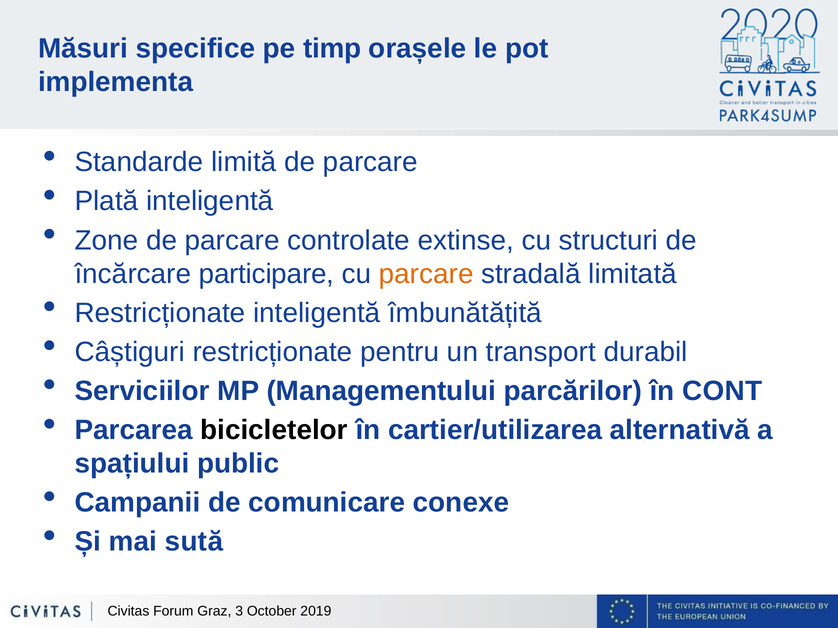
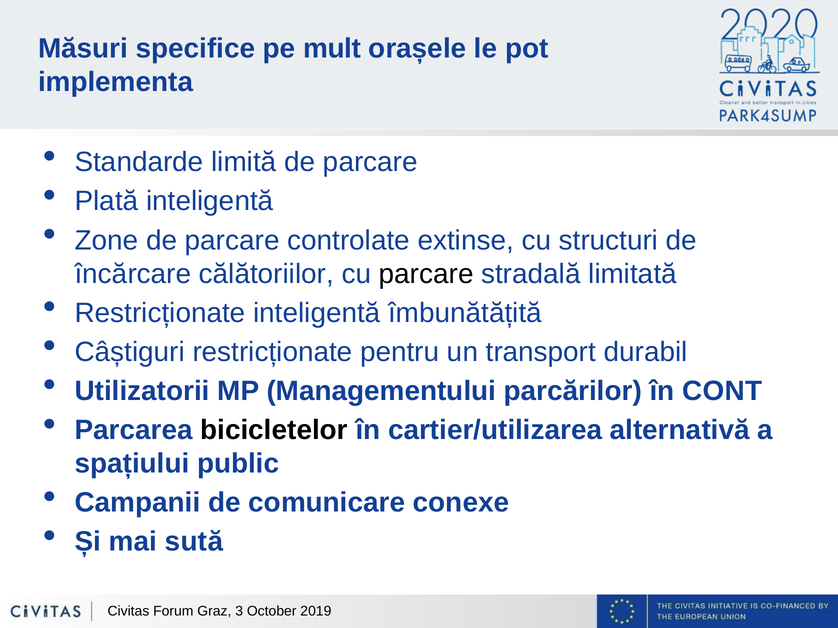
timp: timp -> mult
participare: participare -> călătoriilor
parcare at (426, 274) colour: orange -> black
Serviciilor: Serviciilor -> Utilizatorii
